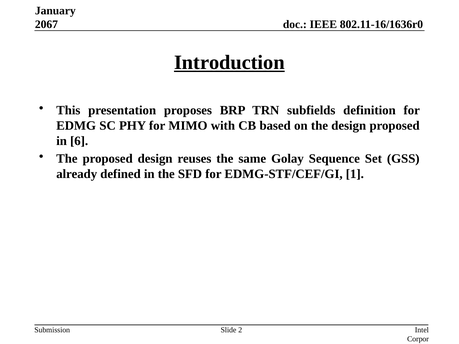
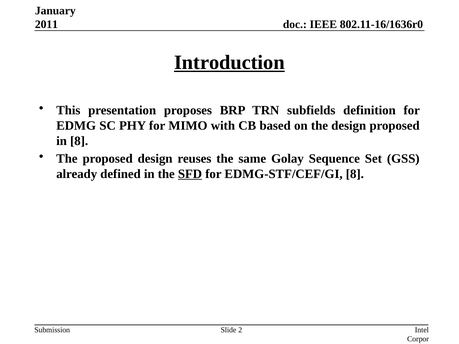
2067: 2067 -> 2011
in 6: 6 -> 8
SFD underline: none -> present
EDMG-STF/CEF/GI 1: 1 -> 8
